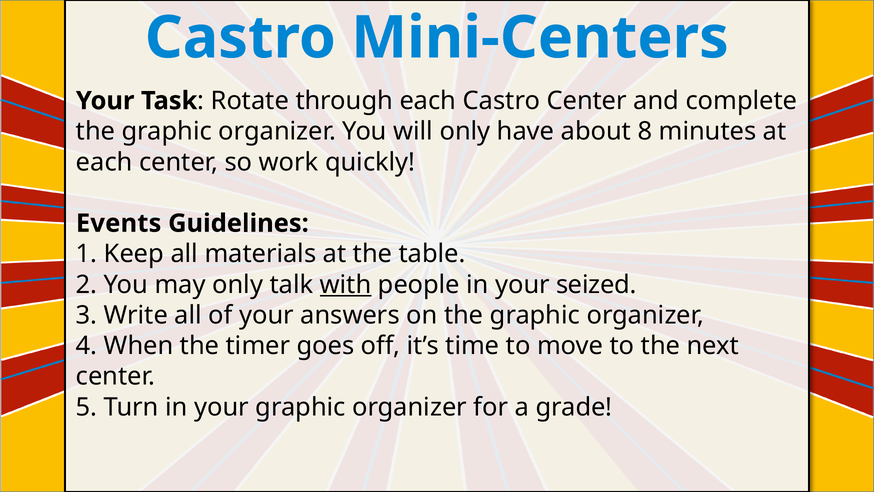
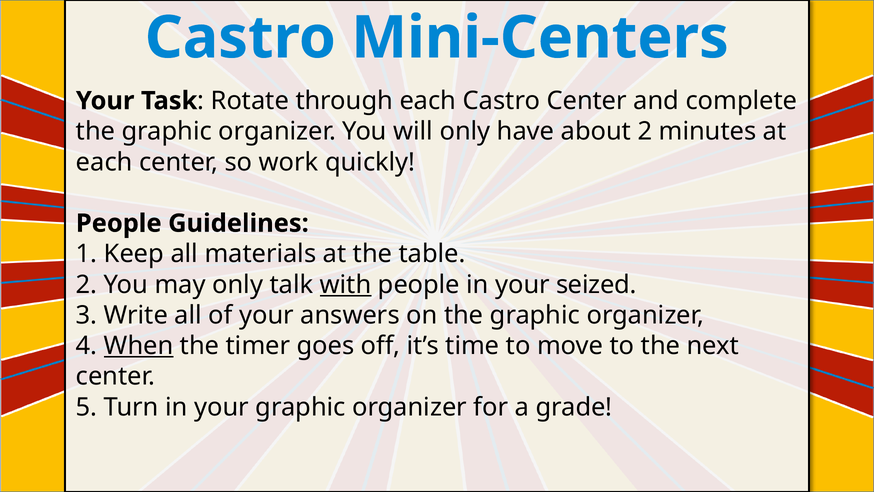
about 8: 8 -> 2
Events at (119, 223): Events -> People
When underline: none -> present
